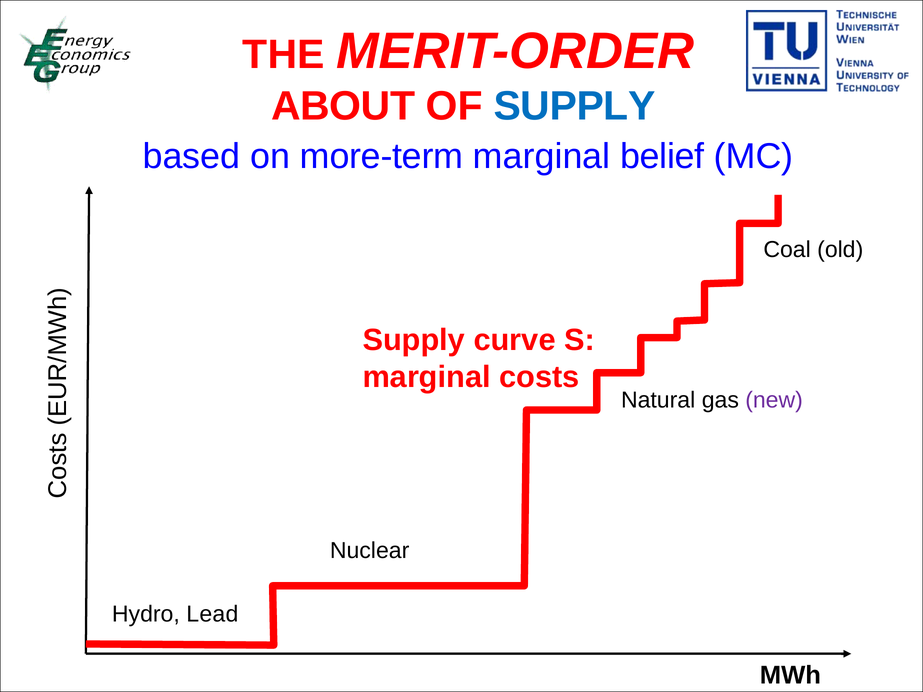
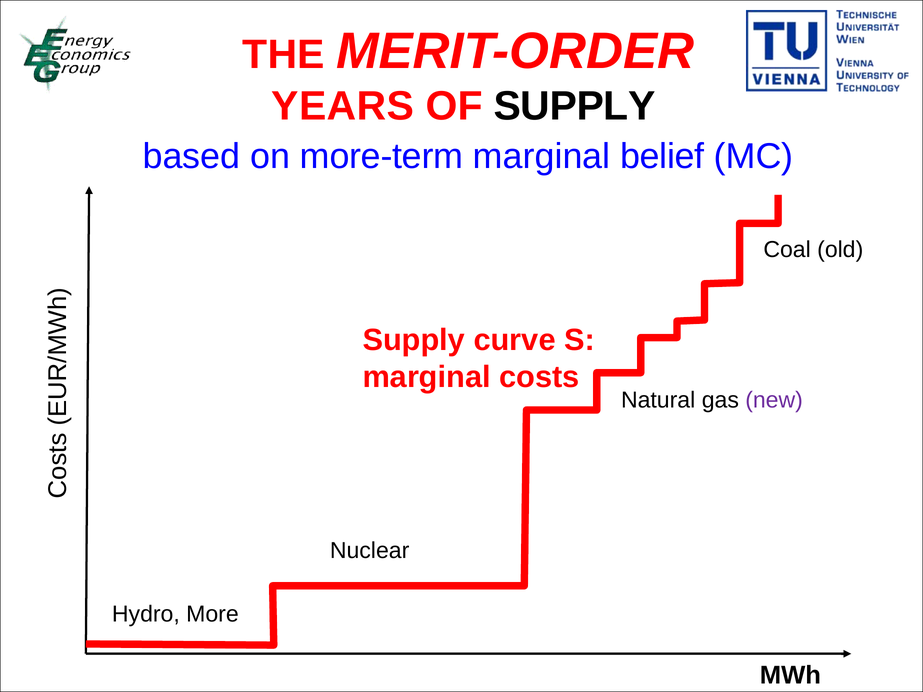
ABOUT: ABOUT -> YEARS
SUPPLY at (574, 106) colour: blue -> black
Lead: Lead -> More
